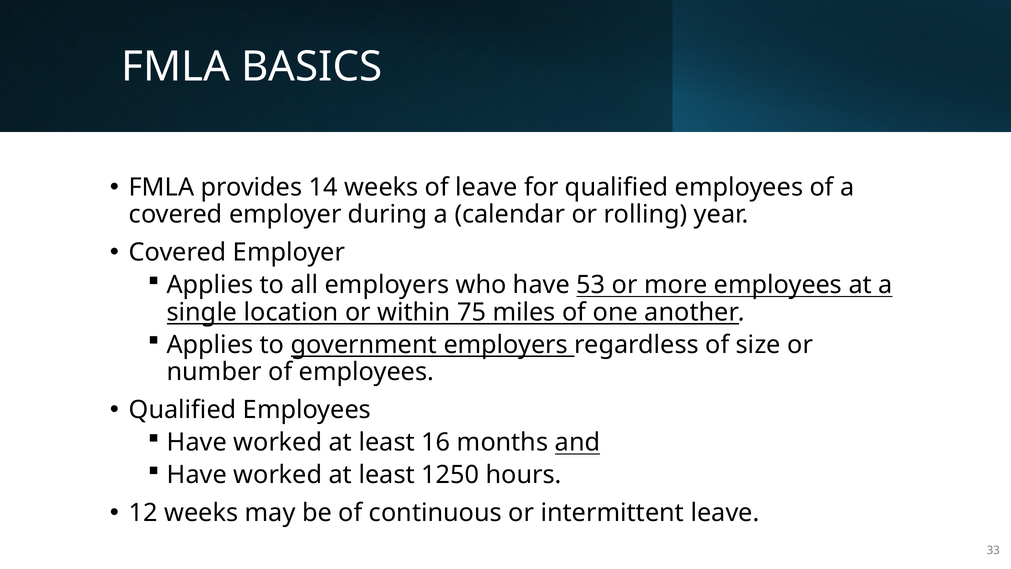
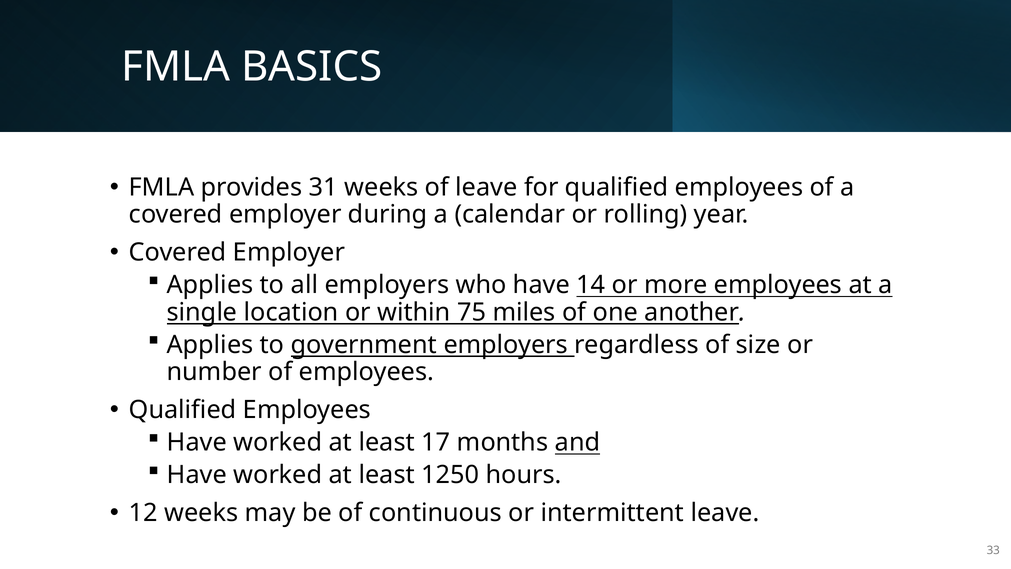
14: 14 -> 31
53: 53 -> 14
16: 16 -> 17
